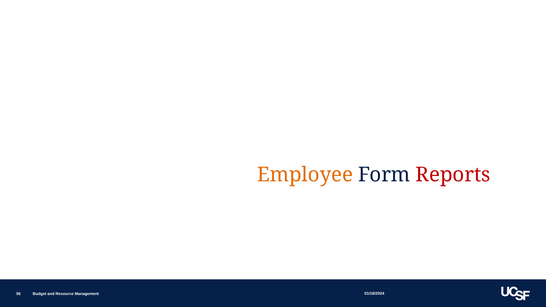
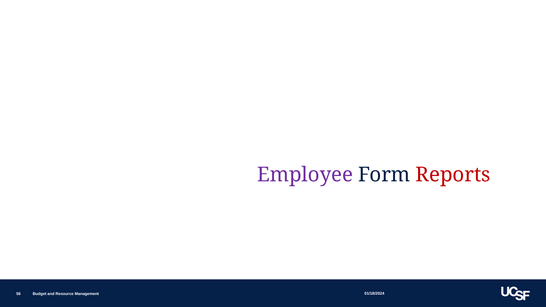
Employee colour: orange -> purple
